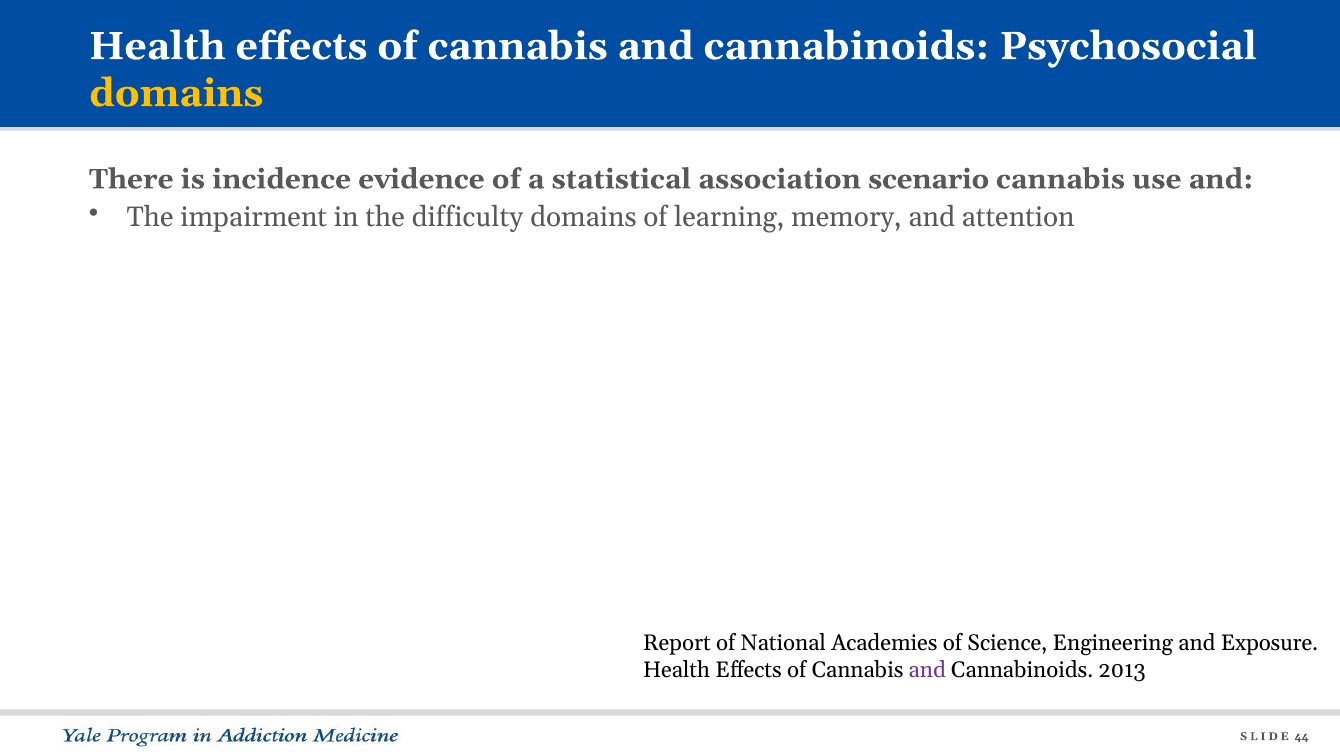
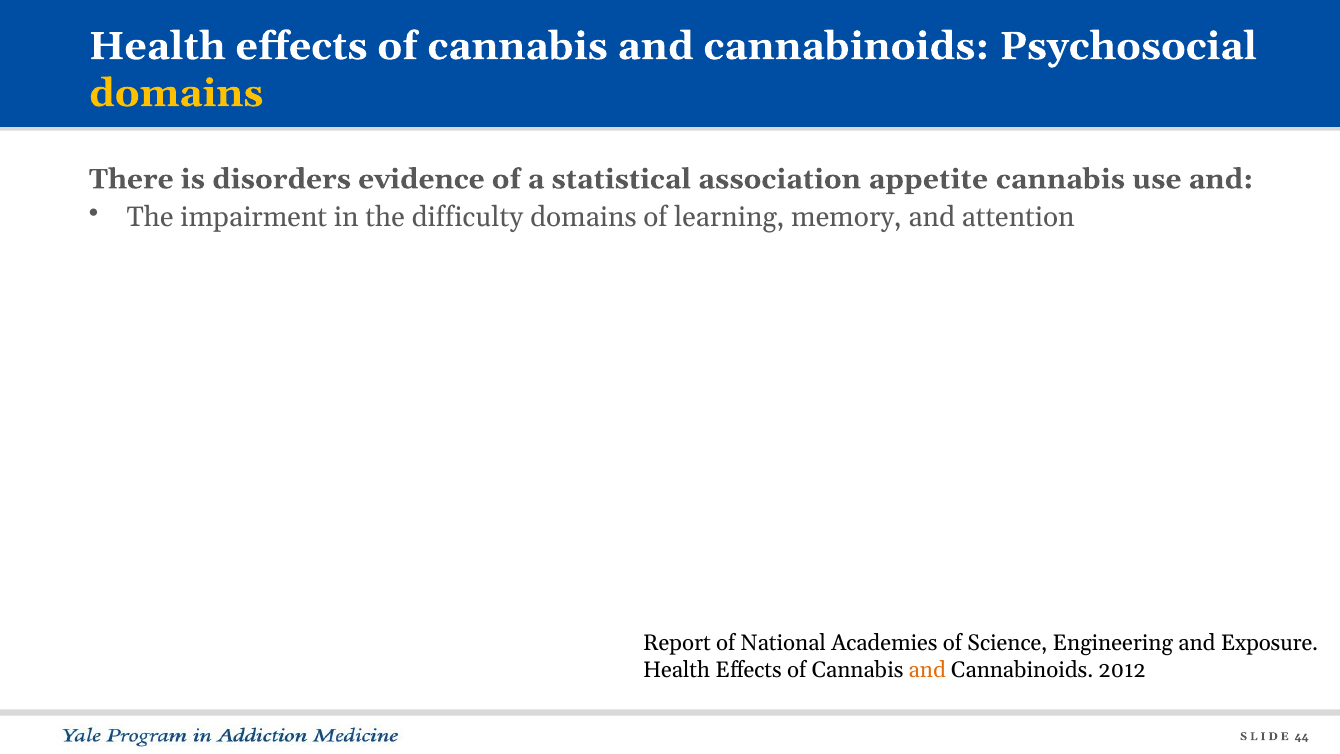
incidence: incidence -> disorders
scenario: scenario -> appetite
and at (927, 670) colour: purple -> orange
2013: 2013 -> 2012
